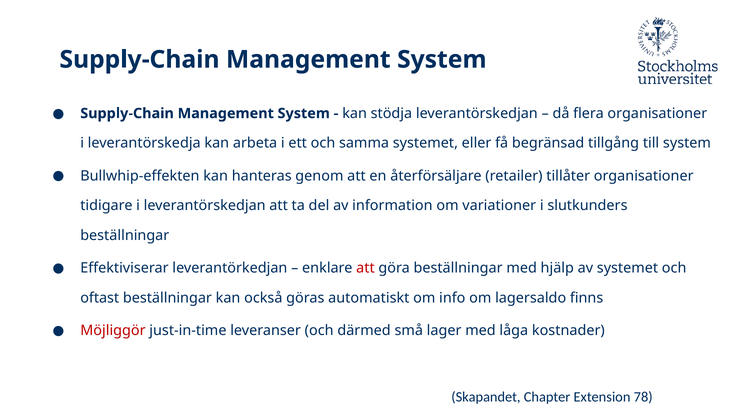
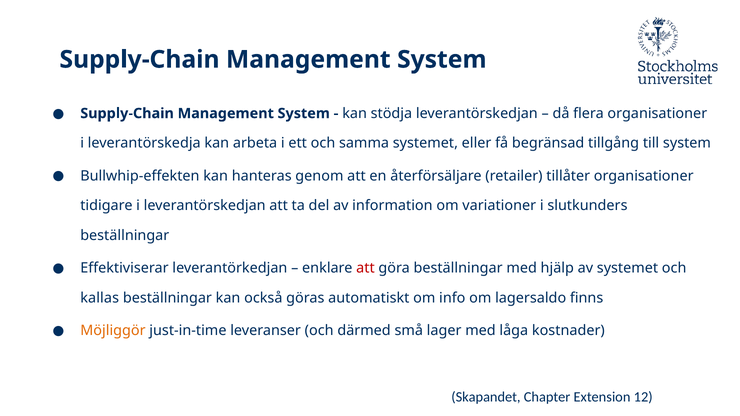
oftast: oftast -> kallas
Möjliggör colour: red -> orange
78: 78 -> 12
